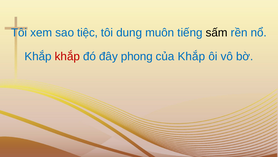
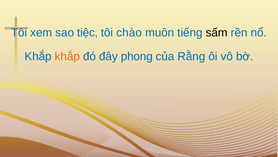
dung: dung -> chào
khắp at (67, 56) colour: red -> orange
của Khắp: Khắp -> Rằng
